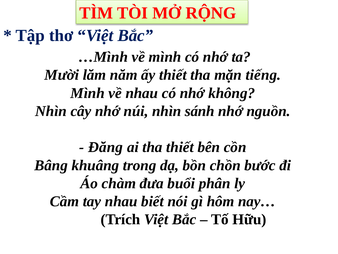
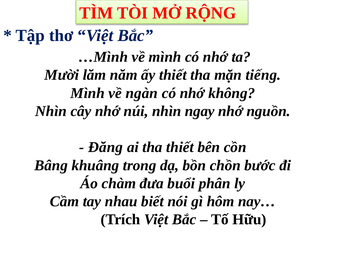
về nhau: nhau -> ngàn
sánh: sánh -> ngay
